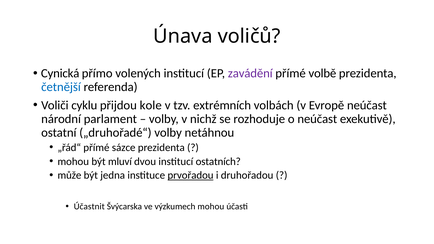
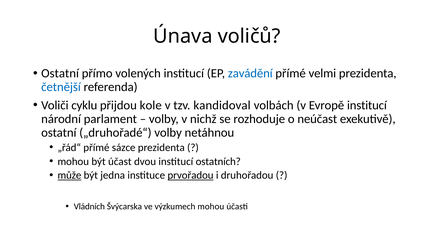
Cynická at (60, 73): Cynická -> Ostatní
zavádění colour: purple -> blue
volbě: volbě -> velmi
extrémních: extrémních -> kandidoval
Evropě neúčast: neúčast -> institucí
mluví: mluví -> účast
může underline: none -> present
Účastnit: Účastnit -> Vládních
